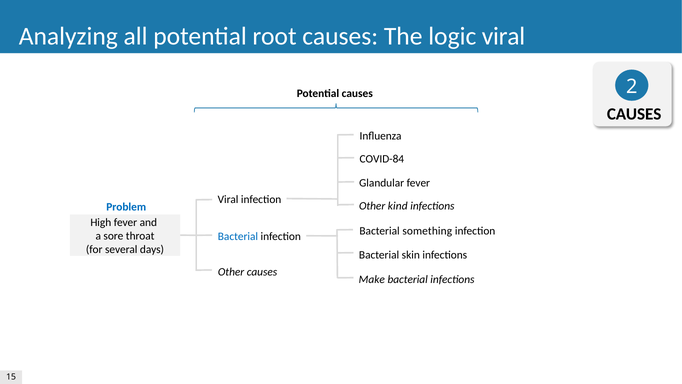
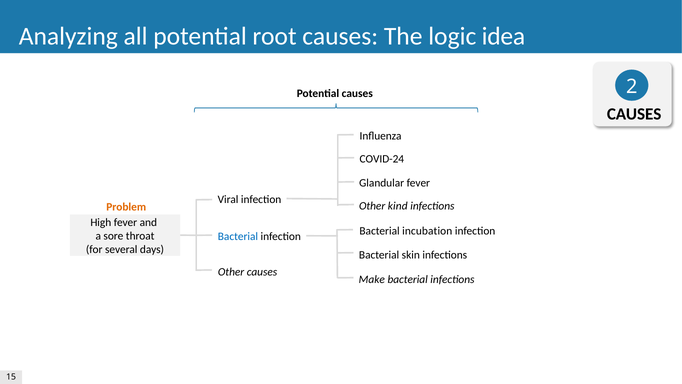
logic viral: viral -> idea
COVID-84: COVID-84 -> COVID-24
Problem colour: blue -> orange
something: something -> incubation
